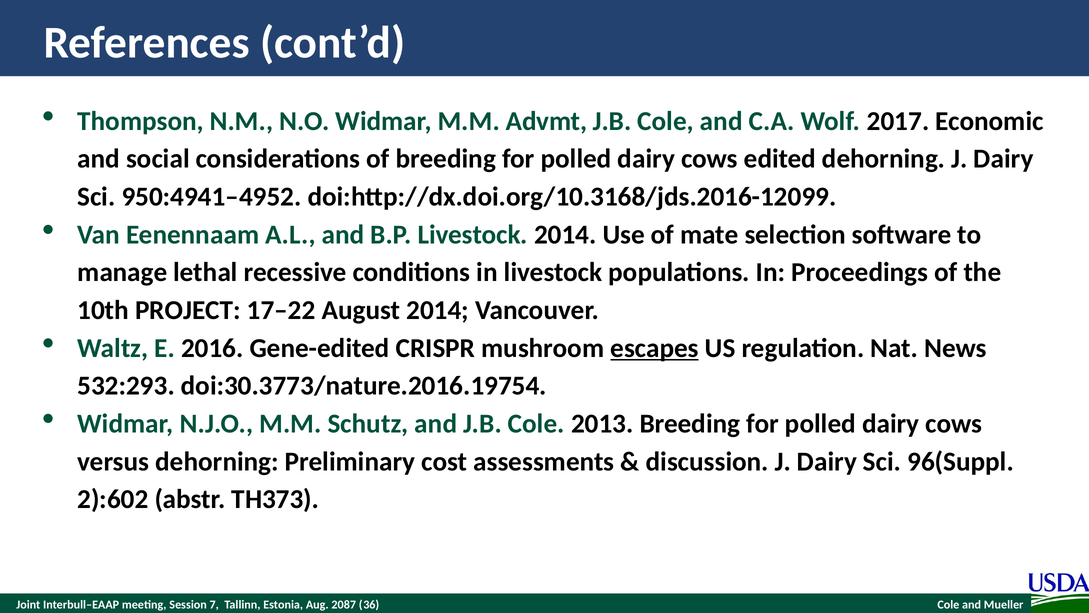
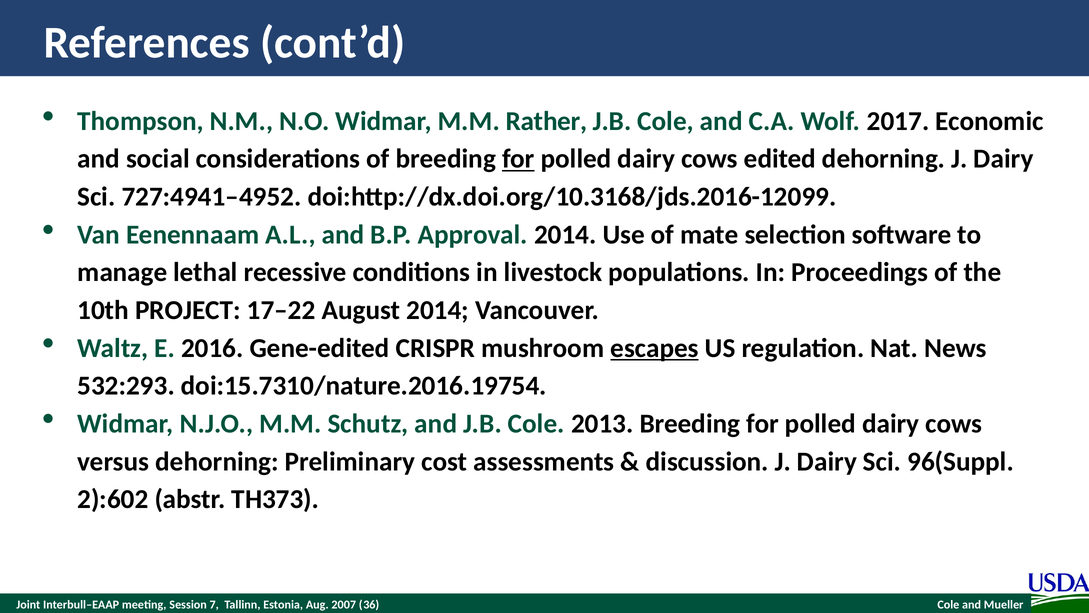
Advmt: Advmt -> Rather
for at (518, 159) underline: none -> present
950:4941–4952: 950:4941–4952 -> 727:4941–4952
B.P Livestock: Livestock -> Approval
doi:30.3773/nature.2016.19754: doi:30.3773/nature.2016.19754 -> doi:15.7310/nature.2016.19754
2087: 2087 -> 2007
